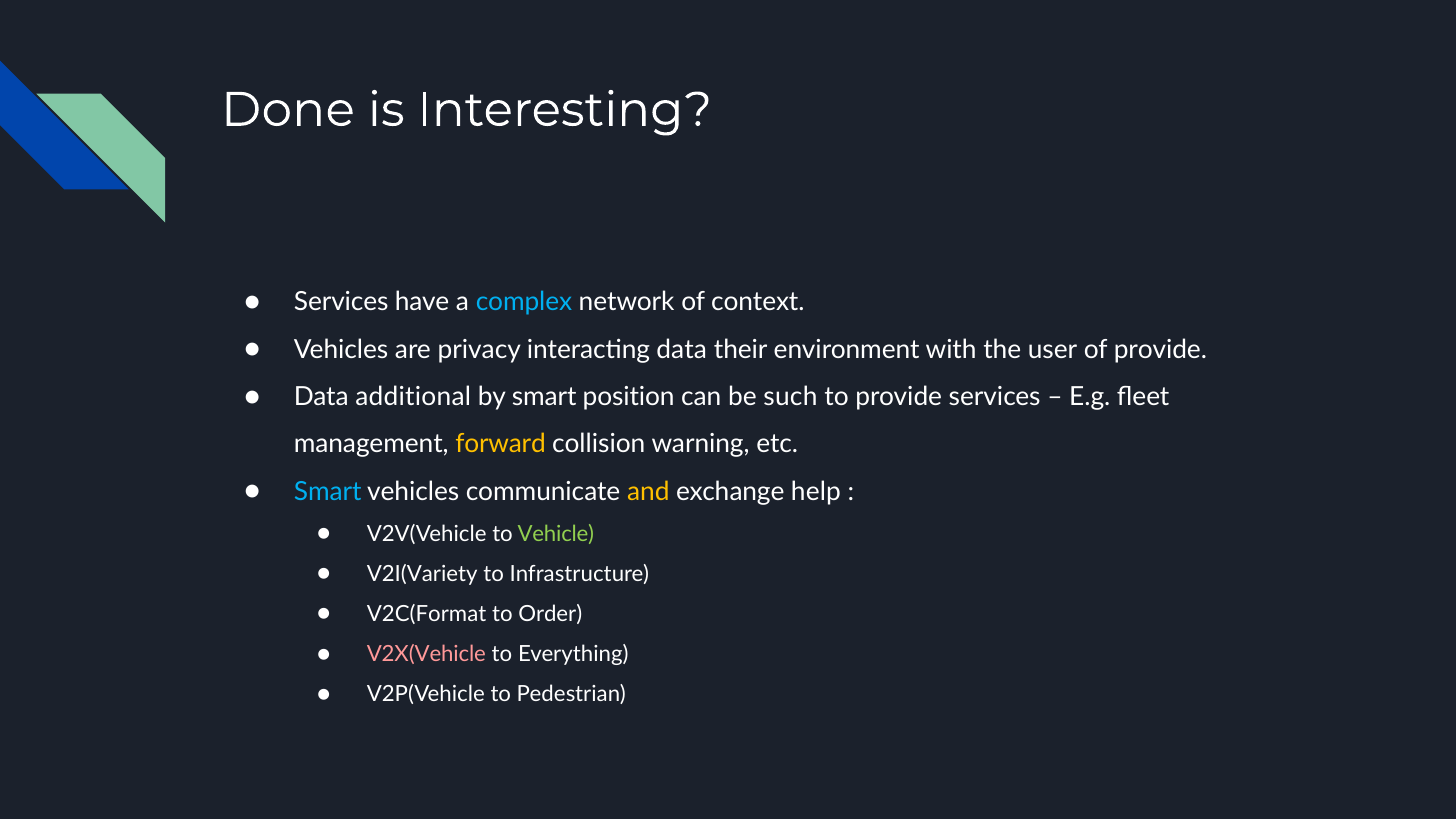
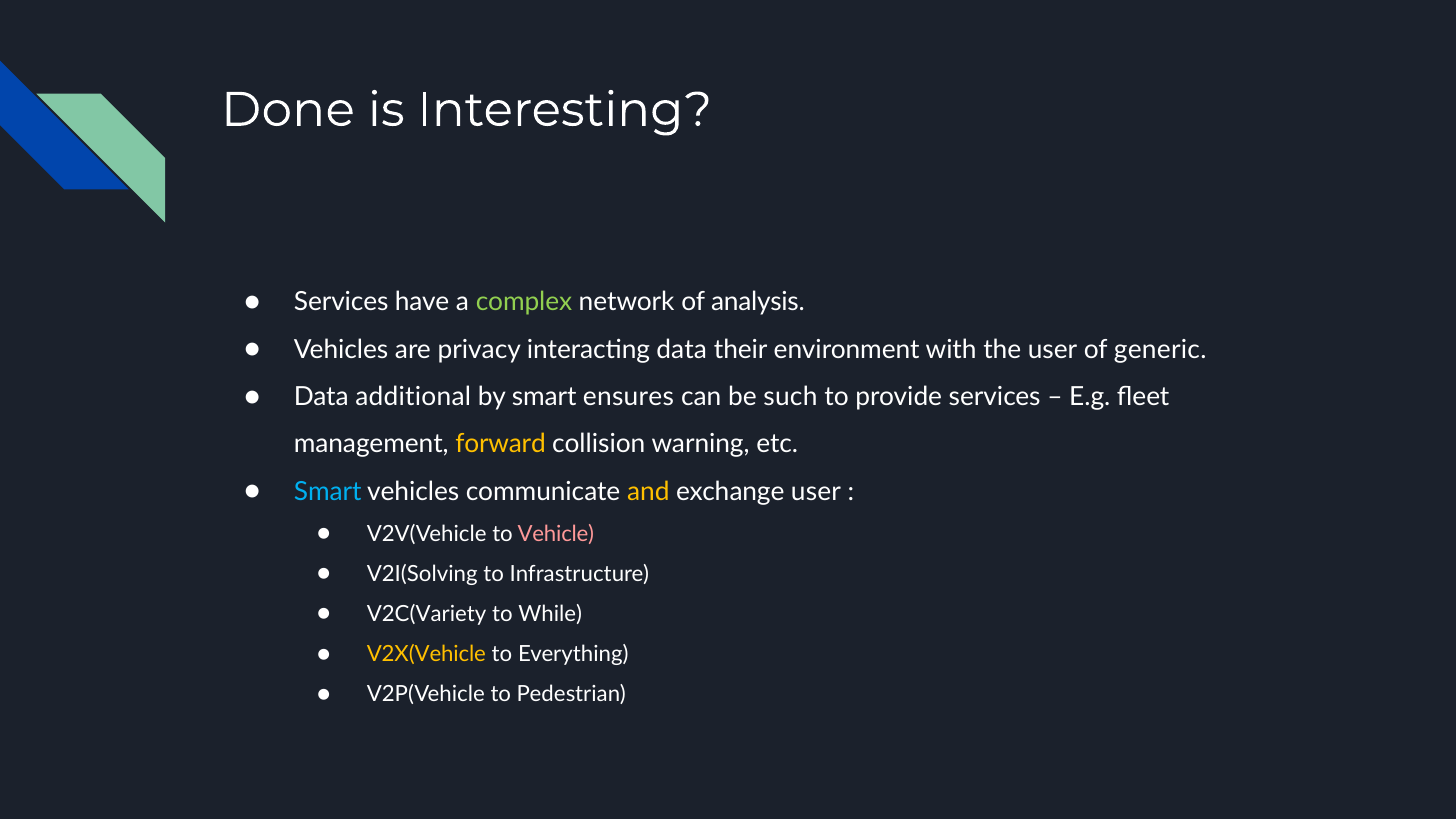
complex colour: light blue -> light green
context: context -> analysis
of provide: provide -> generic
position: position -> ensures
exchange help: help -> user
Vehicle colour: light green -> pink
V2I(Variety: V2I(Variety -> V2I(Solving
V2C(Format: V2C(Format -> V2C(Variety
Order: Order -> While
V2X(Vehicle colour: pink -> yellow
